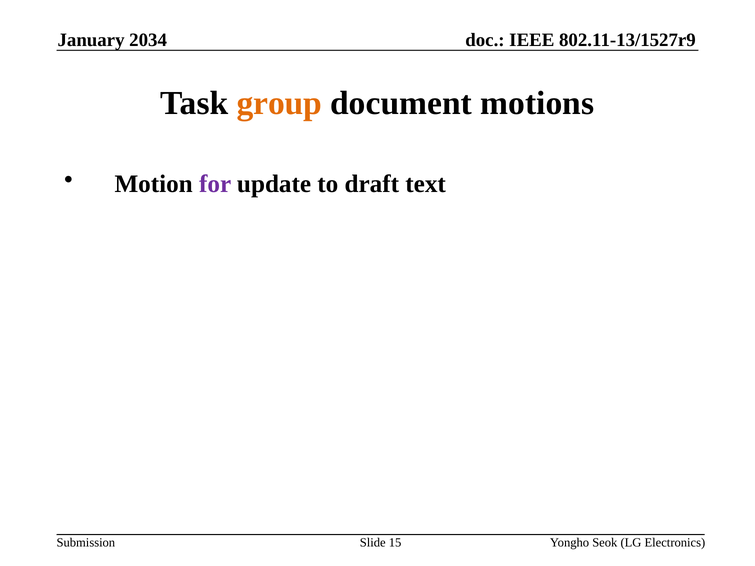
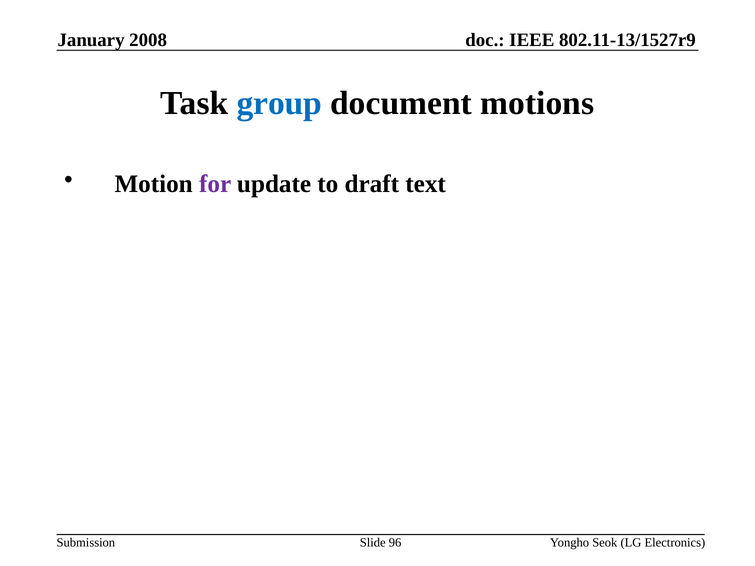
2034: 2034 -> 2008
group colour: orange -> blue
15: 15 -> 96
